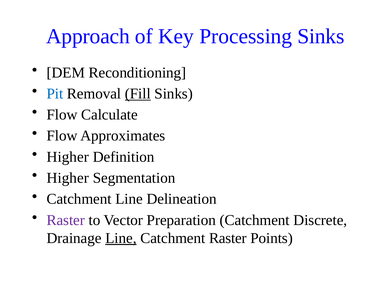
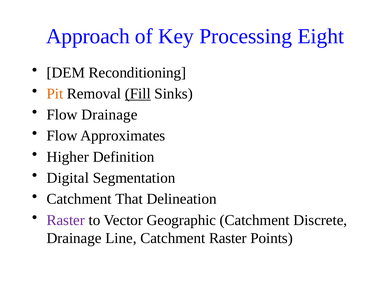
Processing Sinks: Sinks -> Eight
Pit colour: blue -> orange
Flow Calculate: Calculate -> Drainage
Higher at (68, 178): Higher -> Digital
Catchment Line: Line -> That
Preparation: Preparation -> Geographic
Line at (121, 238) underline: present -> none
